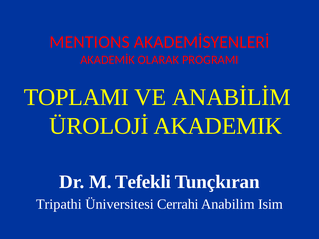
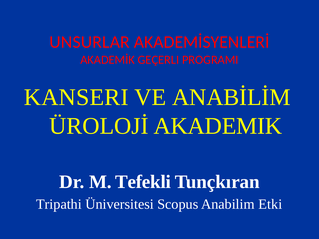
MENTIONS: MENTIONS -> UNSURLAR
OLARAK: OLARAK -> GEÇERLI
TOPLAMI: TOPLAMI -> KANSERI
Cerrahi: Cerrahi -> Scopus
Isim: Isim -> Etki
